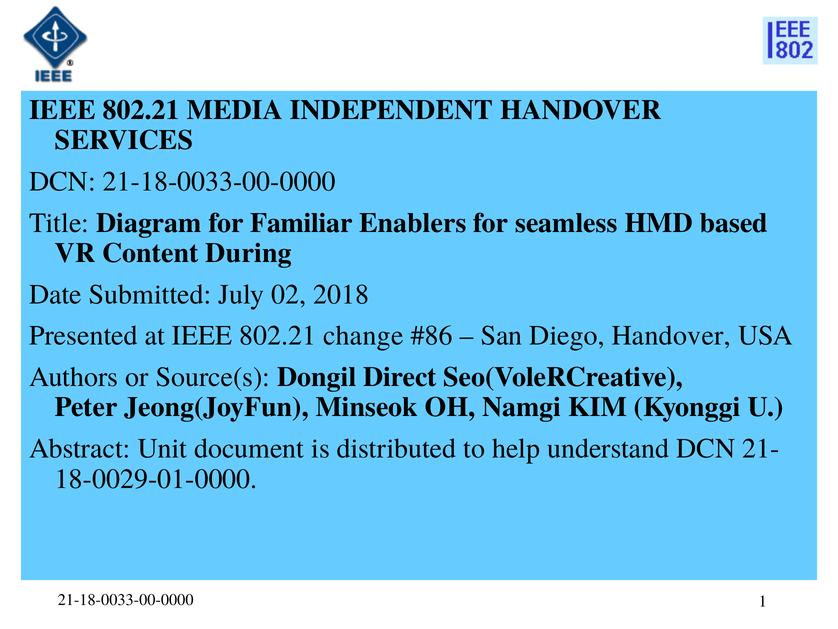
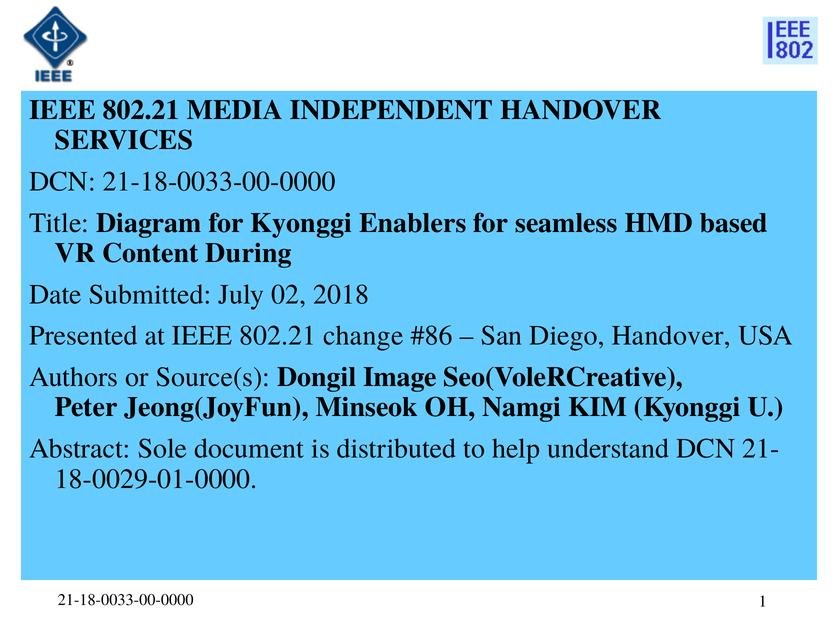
for Familiar: Familiar -> Kyonggi
Direct: Direct -> Image
Unit: Unit -> Sole
